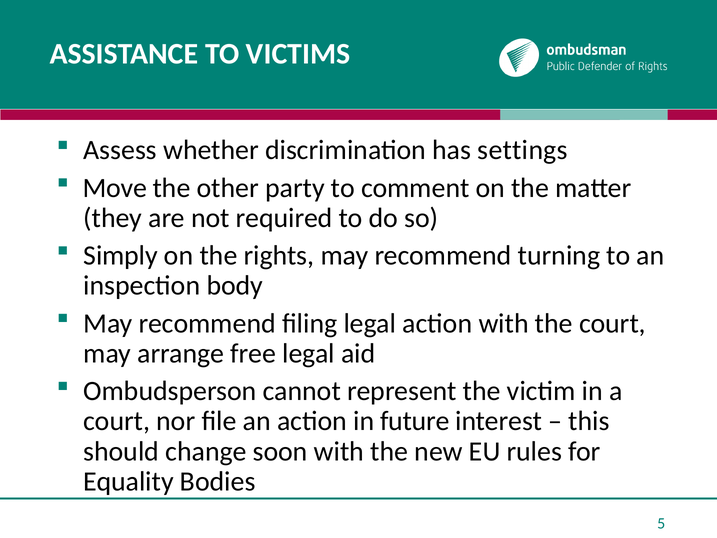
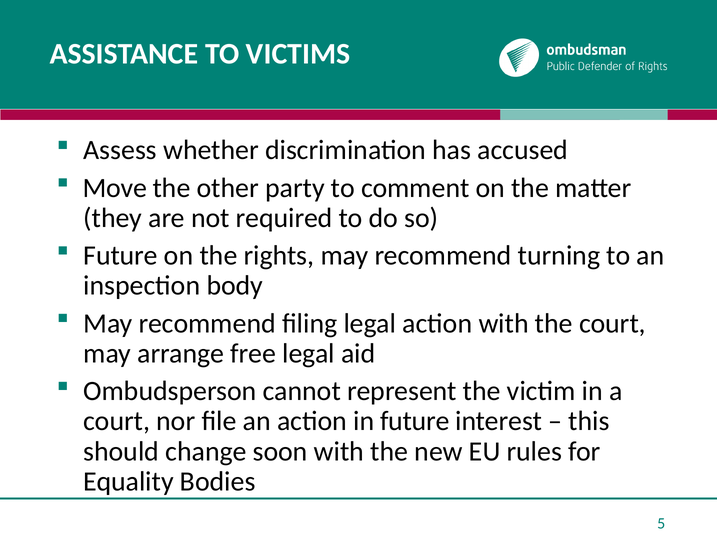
settings: settings -> accused
Simply at (121, 255): Simply -> Future
